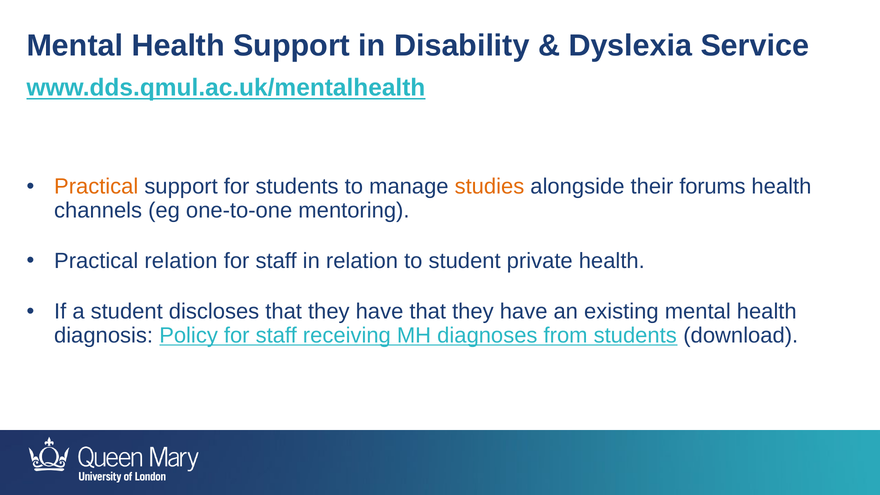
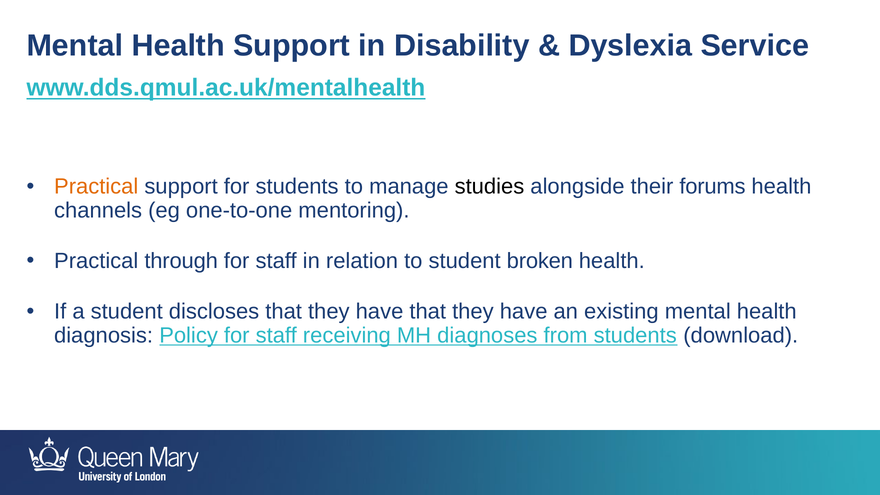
studies colour: orange -> black
Practical relation: relation -> through
private: private -> broken
